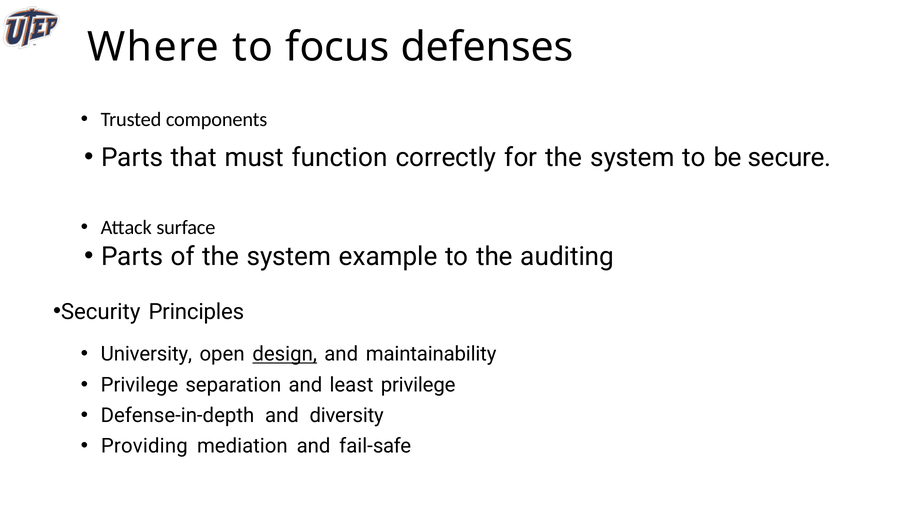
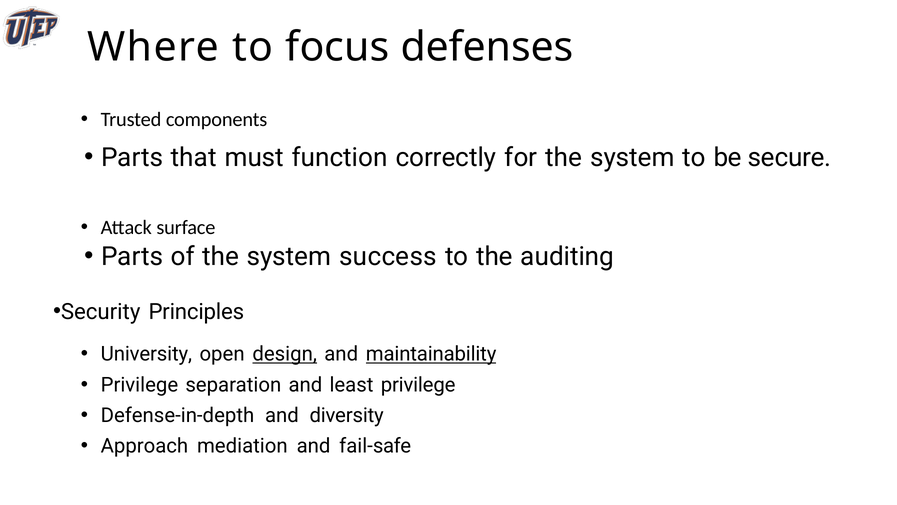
example: example -> success
maintainability underline: none -> present
Providing: Providing -> Approach
